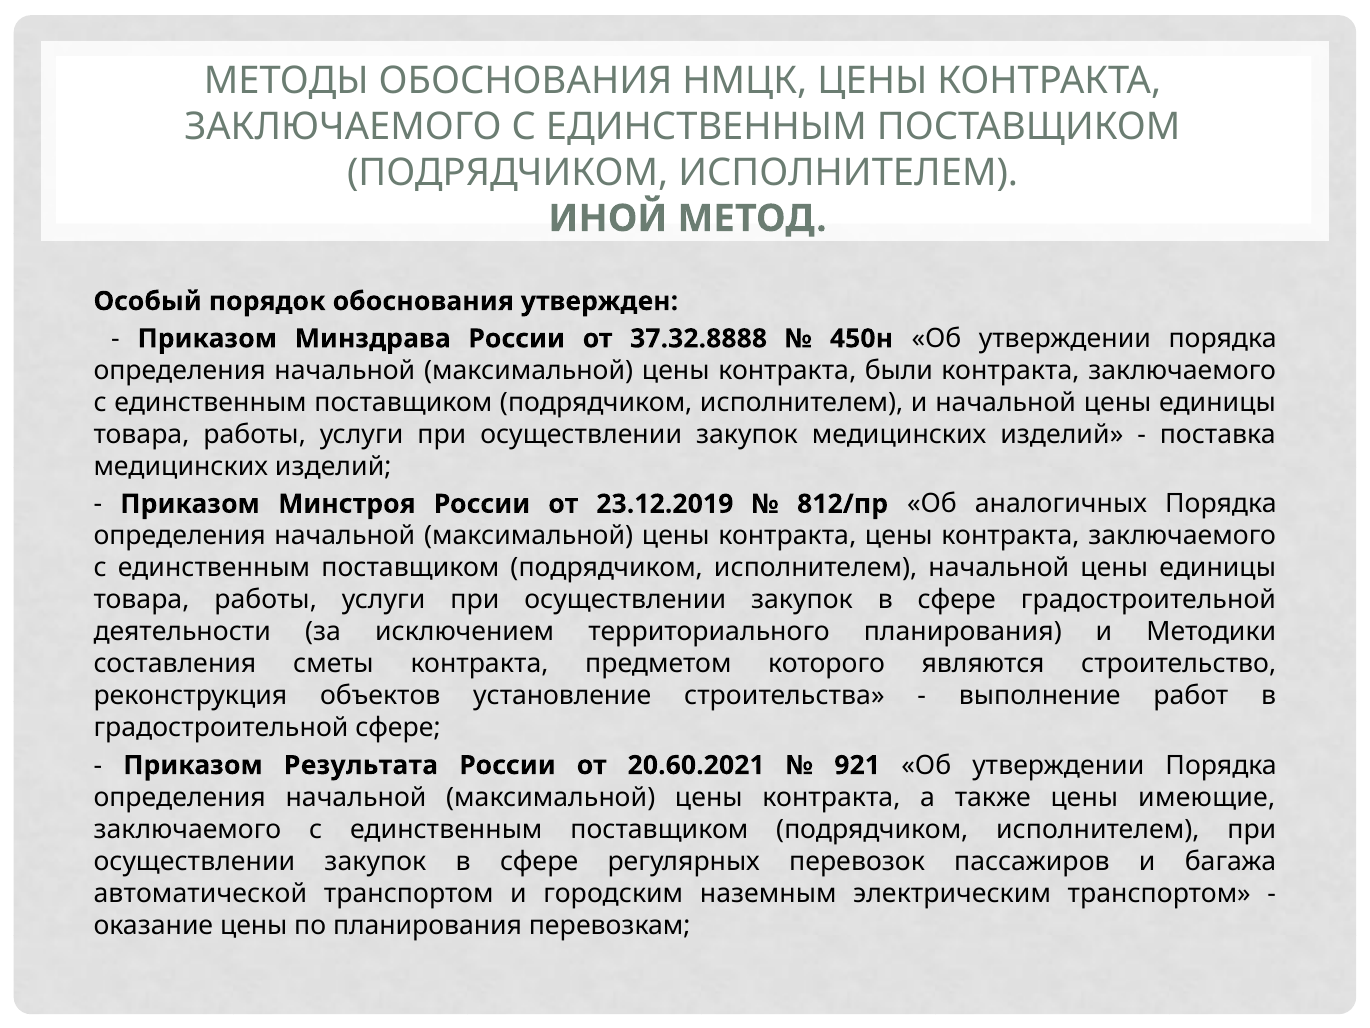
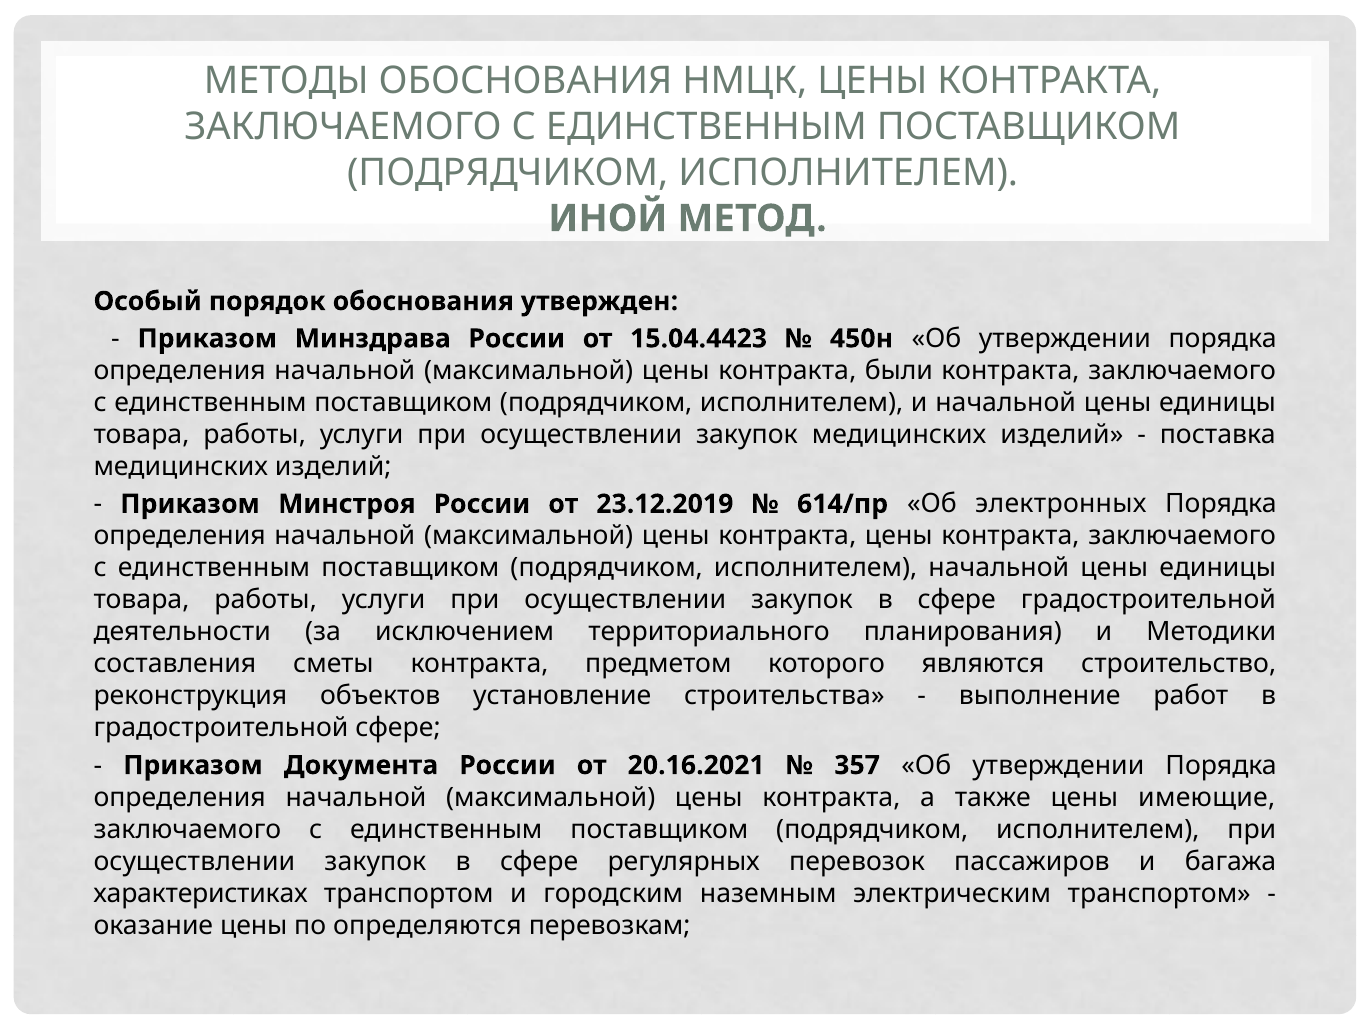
37.32.8888: 37.32.8888 -> 15.04.4423
812/пр: 812/пр -> 614/пр
аналогичных: аналогичных -> электронных
Результата: Результата -> Документа
20.60.2021: 20.60.2021 -> 20.16.2021
921: 921 -> 357
автоматической: автоматической -> характеристиках
по планирования: планирования -> определяются
